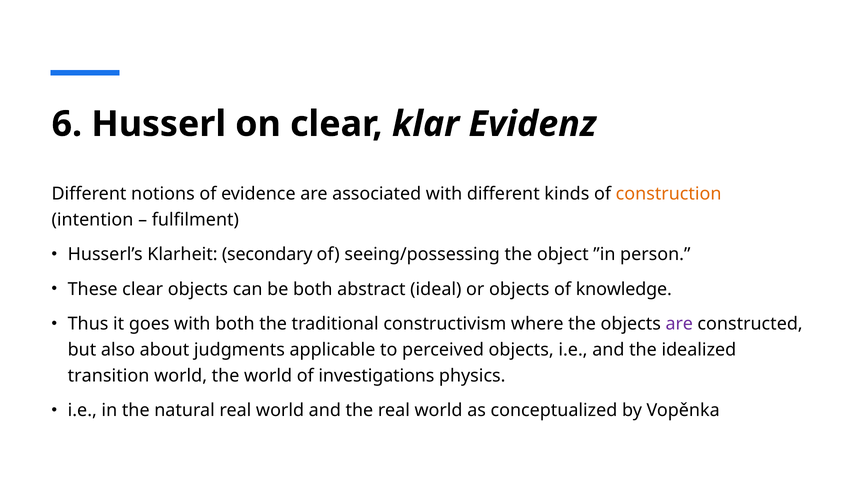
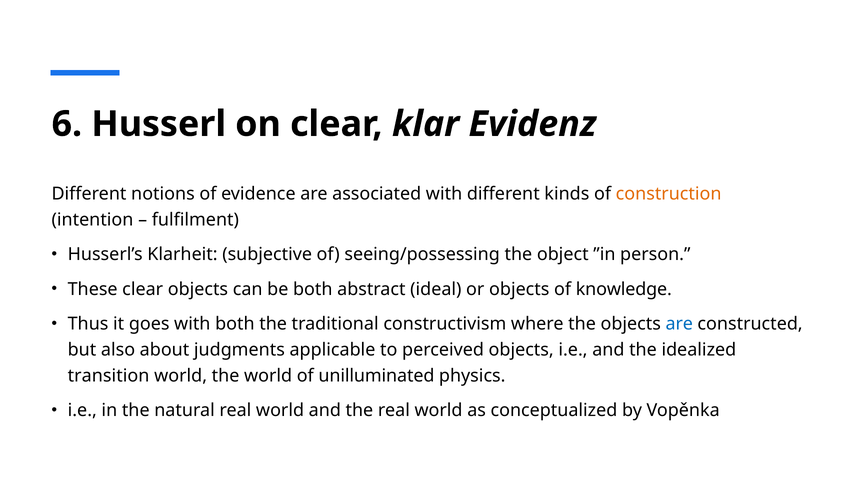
secondary: secondary -> subjective
are at (679, 324) colour: purple -> blue
investigations: investigations -> unilluminated
